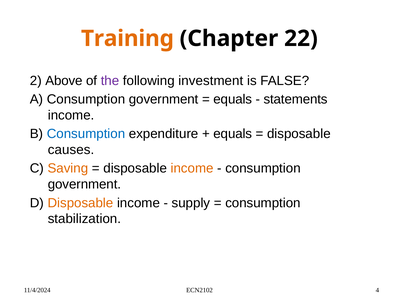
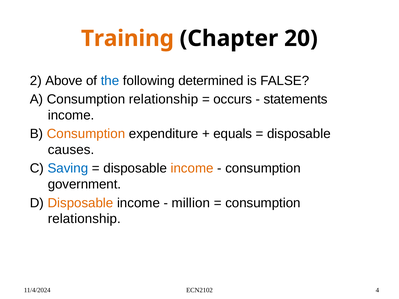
22: 22 -> 20
the colour: purple -> blue
investment: investment -> determined
A Consumption government: government -> relationship
equals at (233, 99): equals -> occurs
Consumption at (86, 134) colour: blue -> orange
Saving colour: orange -> blue
supply: supply -> million
stabilization at (84, 219): stabilization -> relationship
